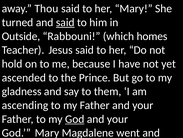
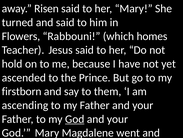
Thou: Thou -> Risen
said at (65, 22) underline: present -> none
Outside: Outside -> Flowers
gladness: gladness -> firstborn
